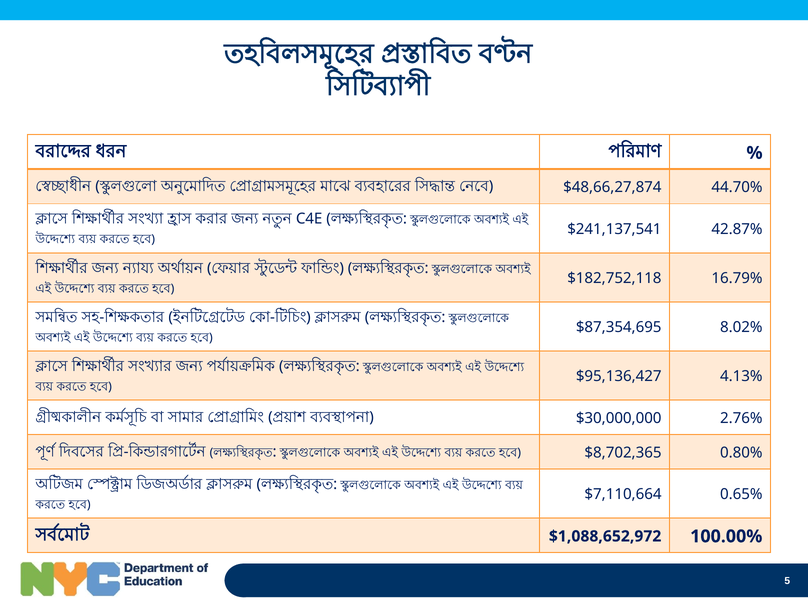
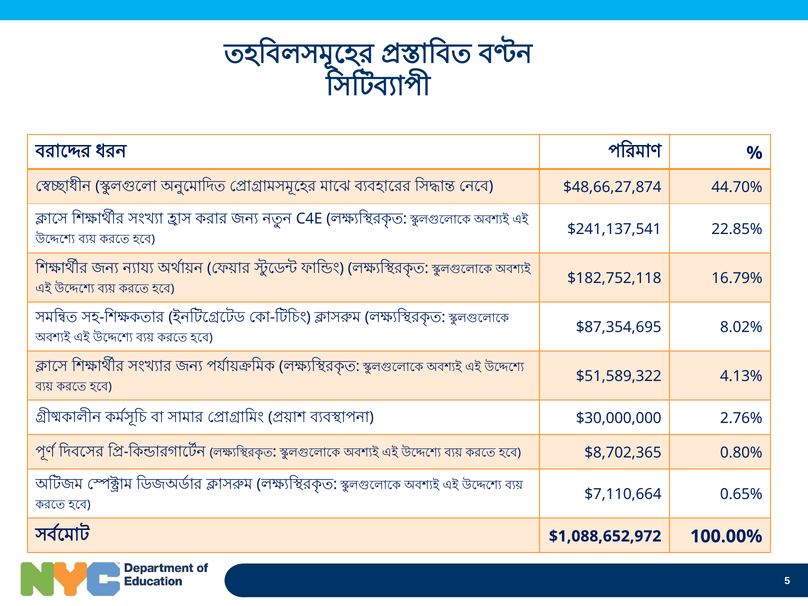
42.87%: 42.87% -> 22.85%
$95,136,427: $95,136,427 -> $51,589,322
